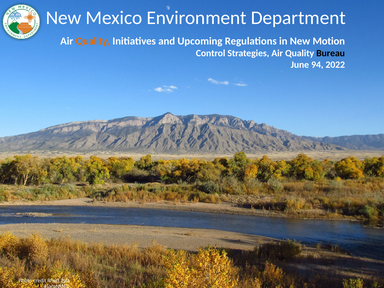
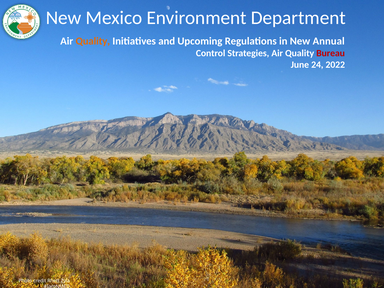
Motion: Motion -> Annual
Bureau colour: black -> red
94: 94 -> 24
